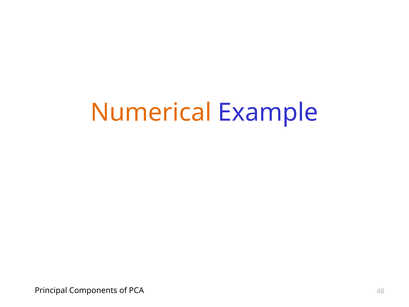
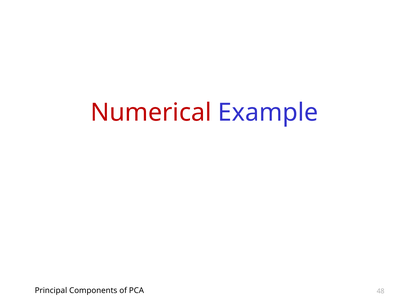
Numerical colour: orange -> red
